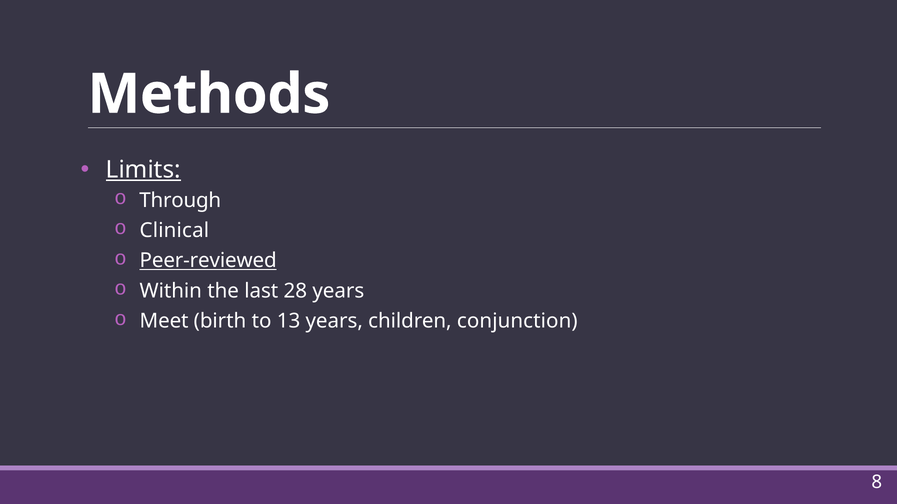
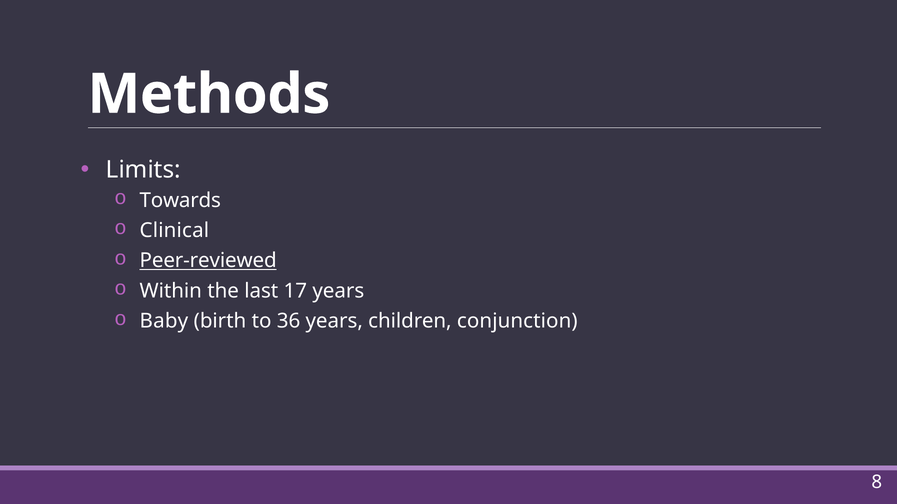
Limits underline: present -> none
Through: Through -> Towards
28: 28 -> 17
Meet: Meet -> Baby
13: 13 -> 36
